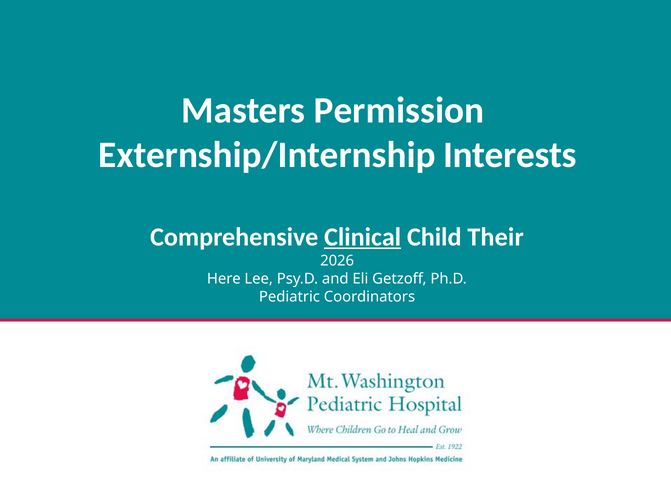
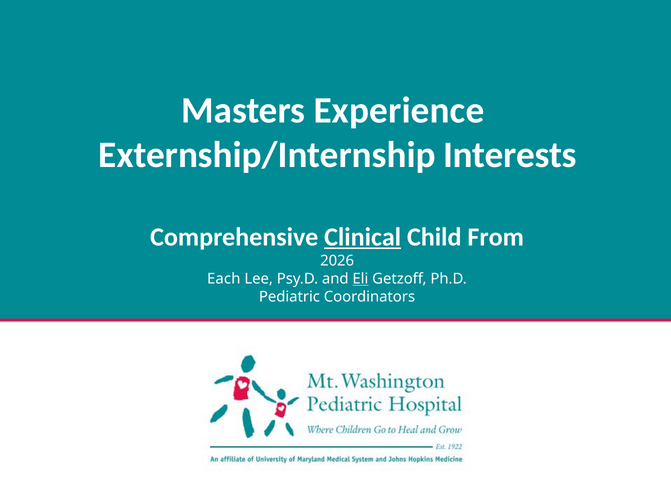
Permission: Permission -> Experience
Their: Their -> From
Here: Here -> Each
Eli underline: none -> present
